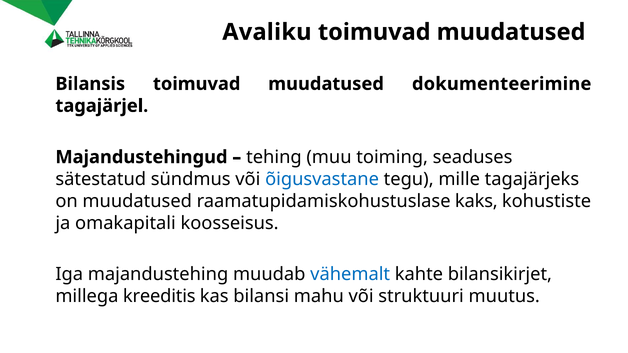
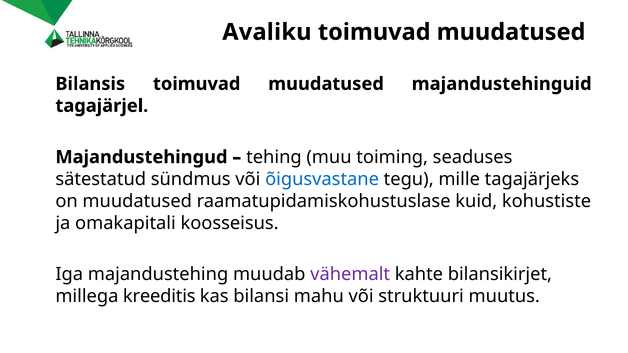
dokumenteerimine: dokumenteerimine -> majandustehinguid
kaks: kaks -> kuid
vähemalt colour: blue -> purple
